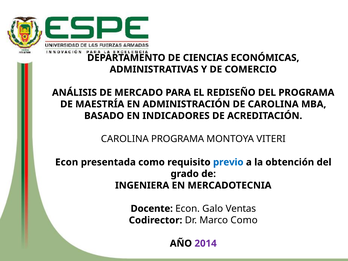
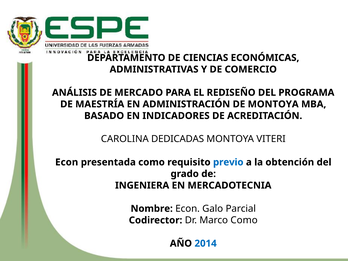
DE CAROLINA: CAROLINA -> MONTOYA
CAROLINA PROGRAMA: PROGRAMA -> DEDICADAS
Docente: Docente -> Nombre
Ventas: Ventas -> Parcial
2014 colour: purple -> blue
